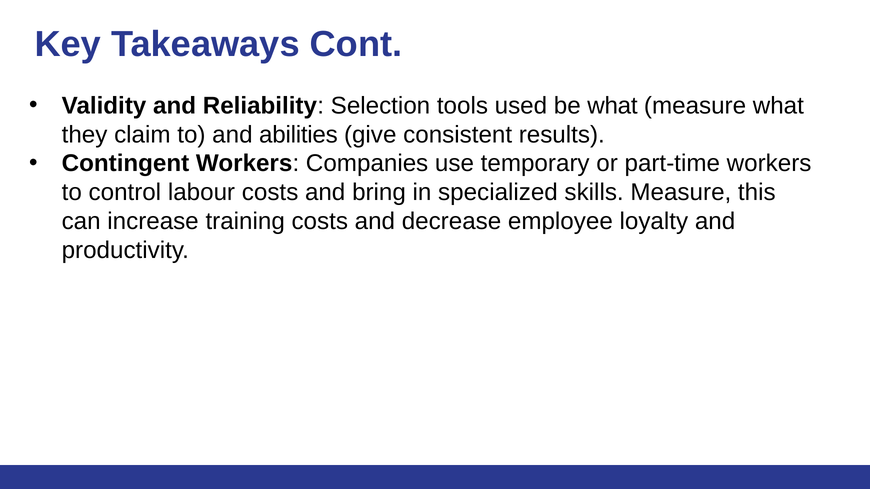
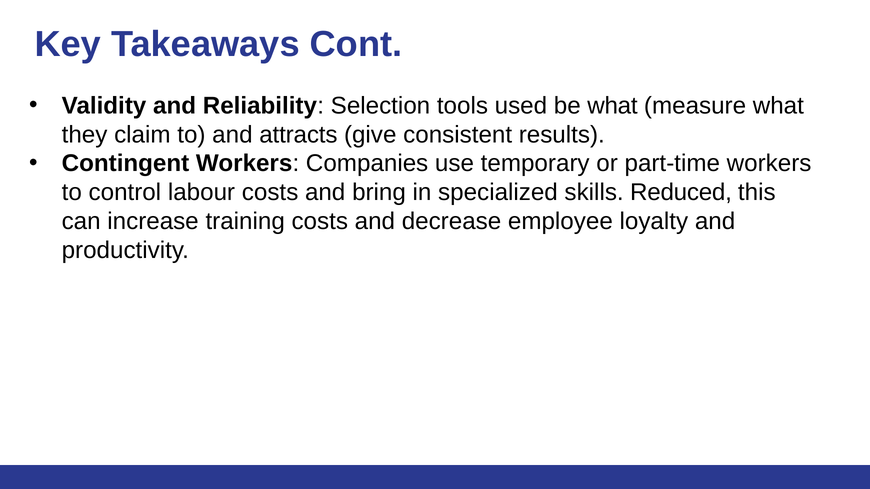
abilities: abilities -> attracts
skills Measure: Measure -> Reduced
